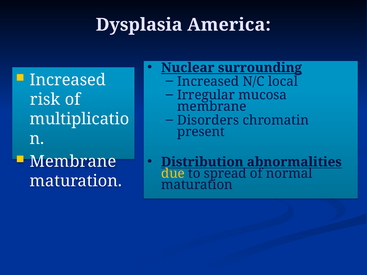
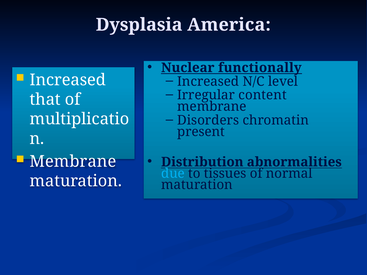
surrounding: surrounding -> functionally
local: local -> level
mucosa: mucosa -> content
risk: risk -> that
due colour: yellow -> light blue
spread: spread -> tissues
